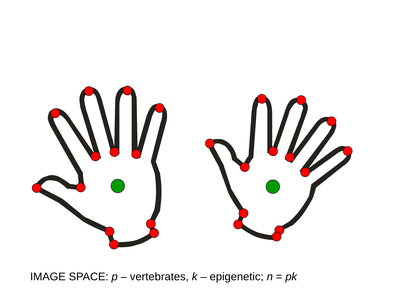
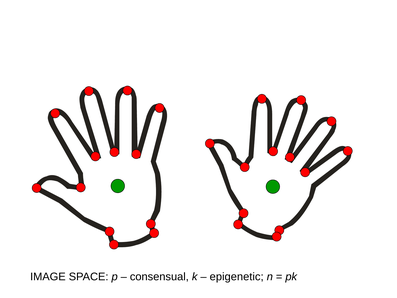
vertebrates: vertebrates -> consensual
